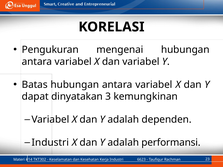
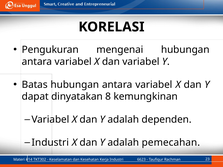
3: 3 -> 8
performansi: performansi -> pemecahan
